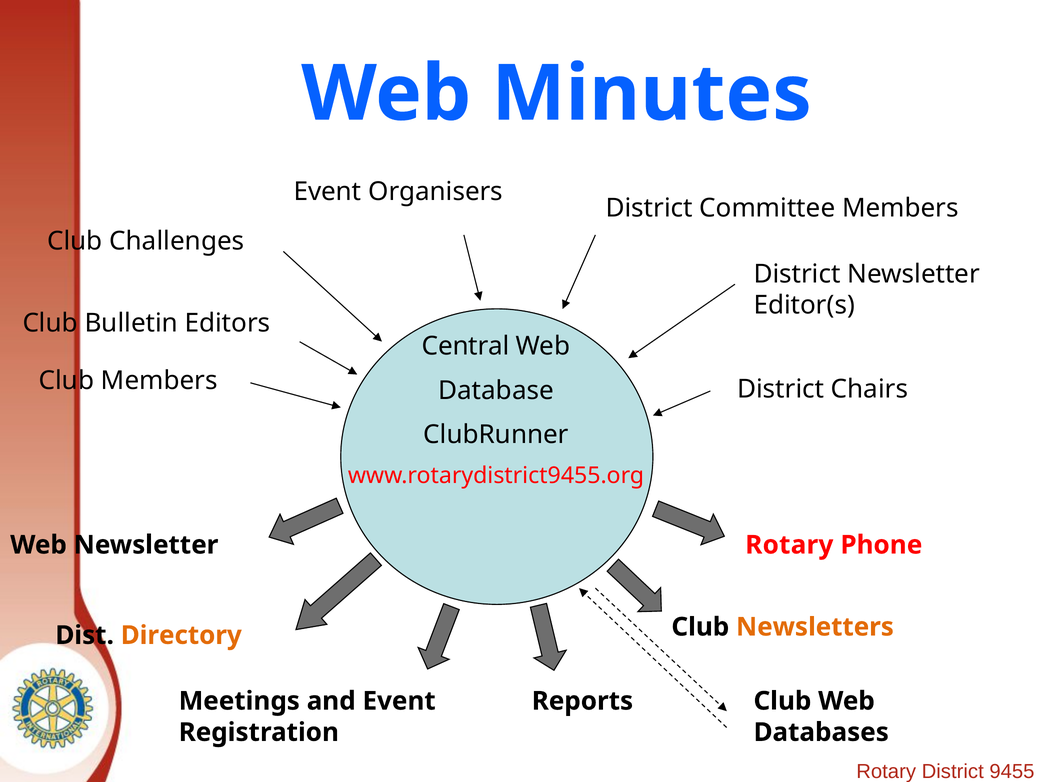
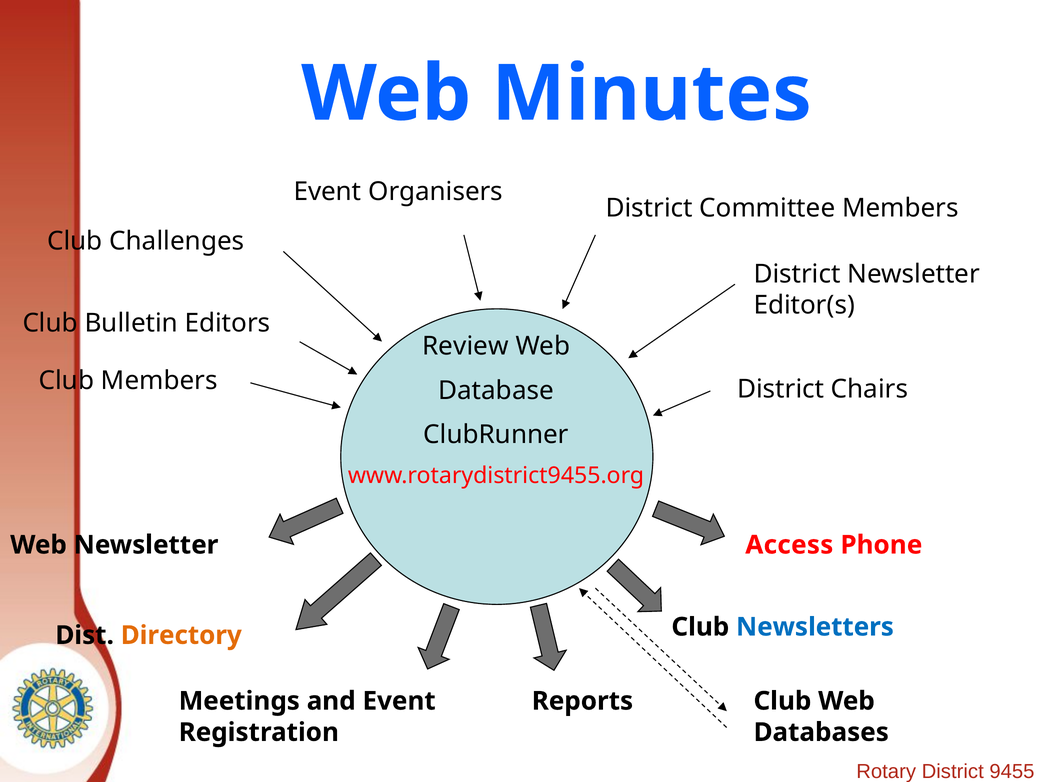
Central: Central -> Review
Newsletter Rotary: Rotary -> Access
Newsletters colour: orange -> blue
